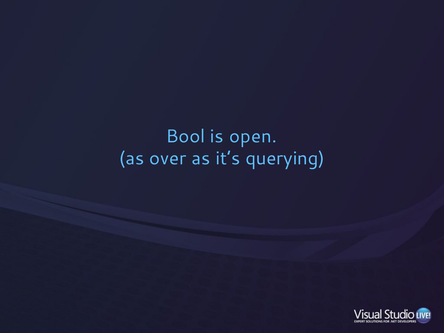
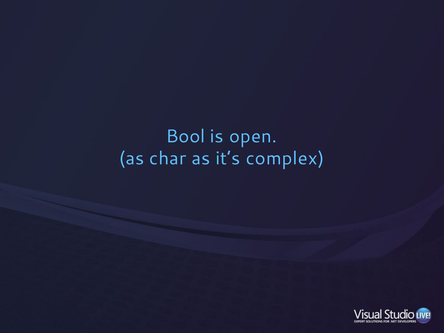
over: over -> char
querying: querying -> complex
